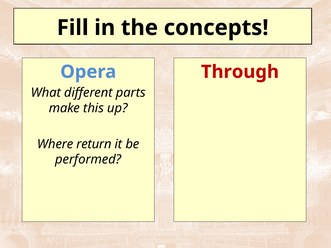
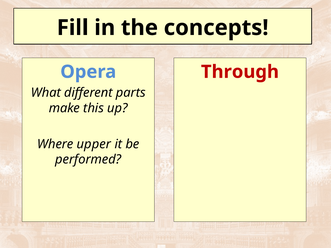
return: return -> upper
